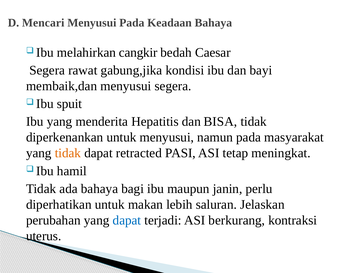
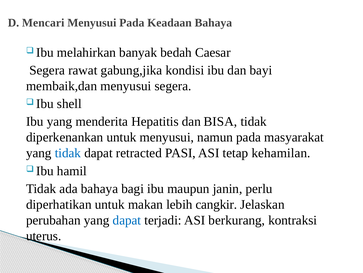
cangkir: cangkir -> banyak
spuit: spuit -> shell
tidak at (68, 153) colour: orange -> blue
meningkat: meningkat -> kehamilan
saluran: saluran -> cangkir
